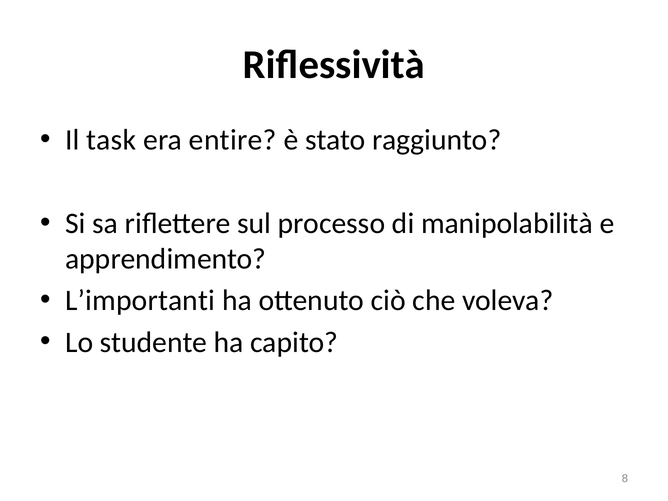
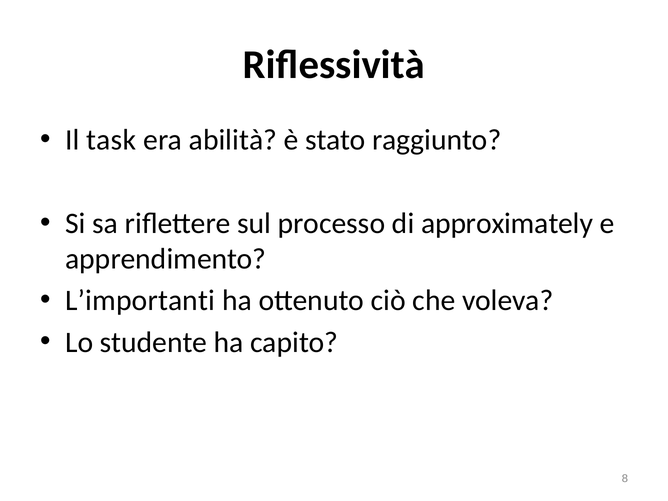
entire: entire -> abilità
manipolabilità: manipolabilità -> approximately
